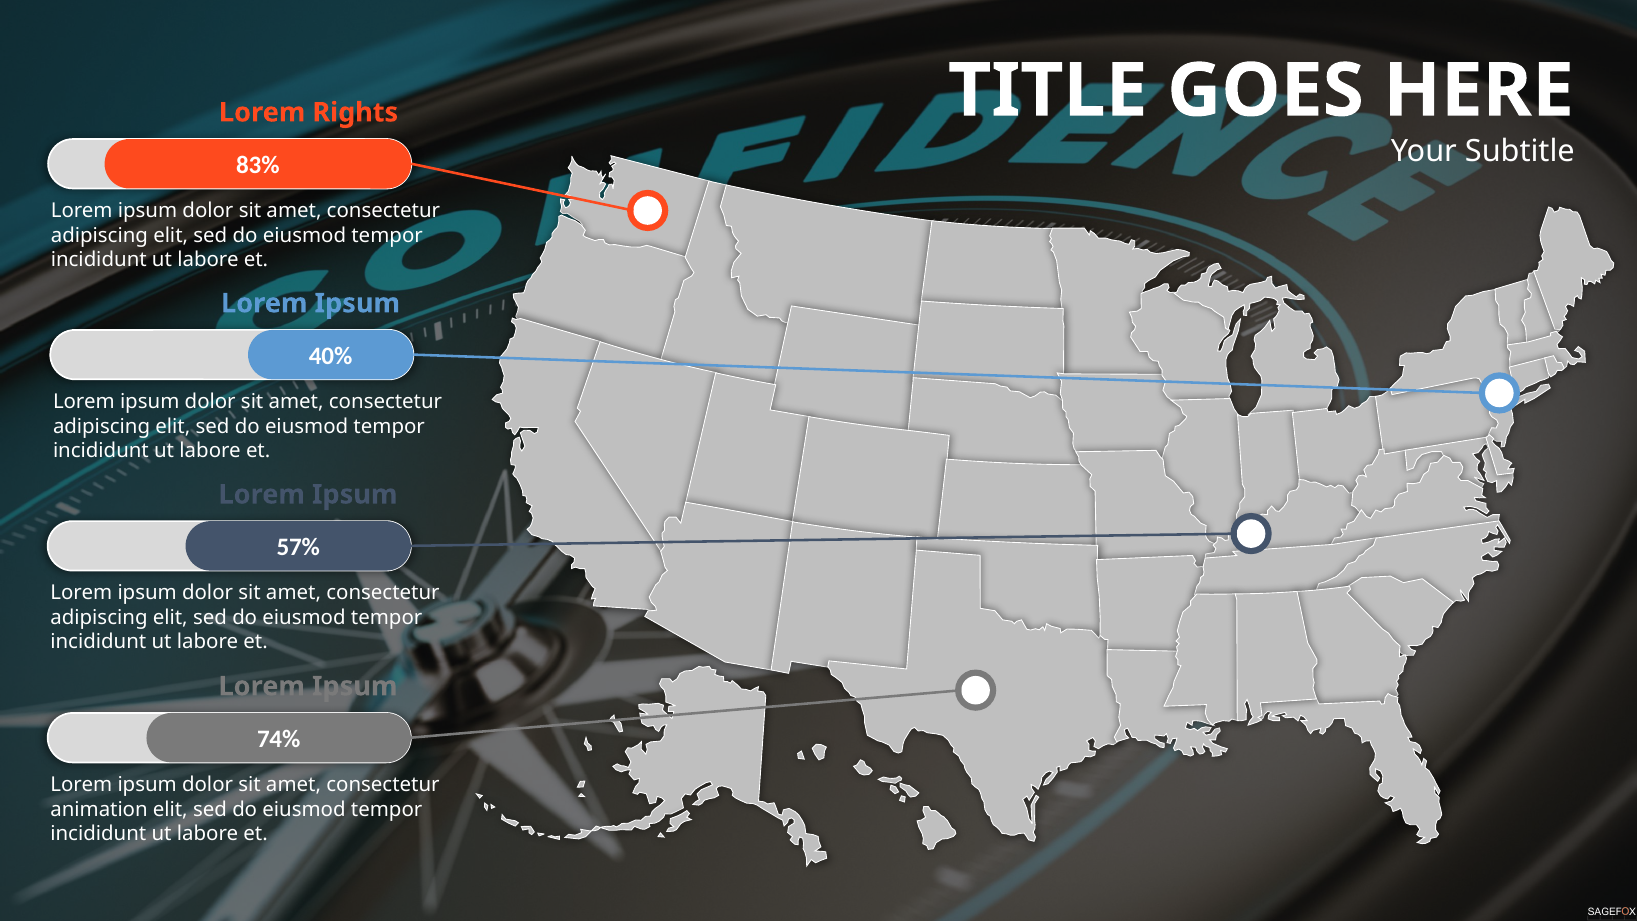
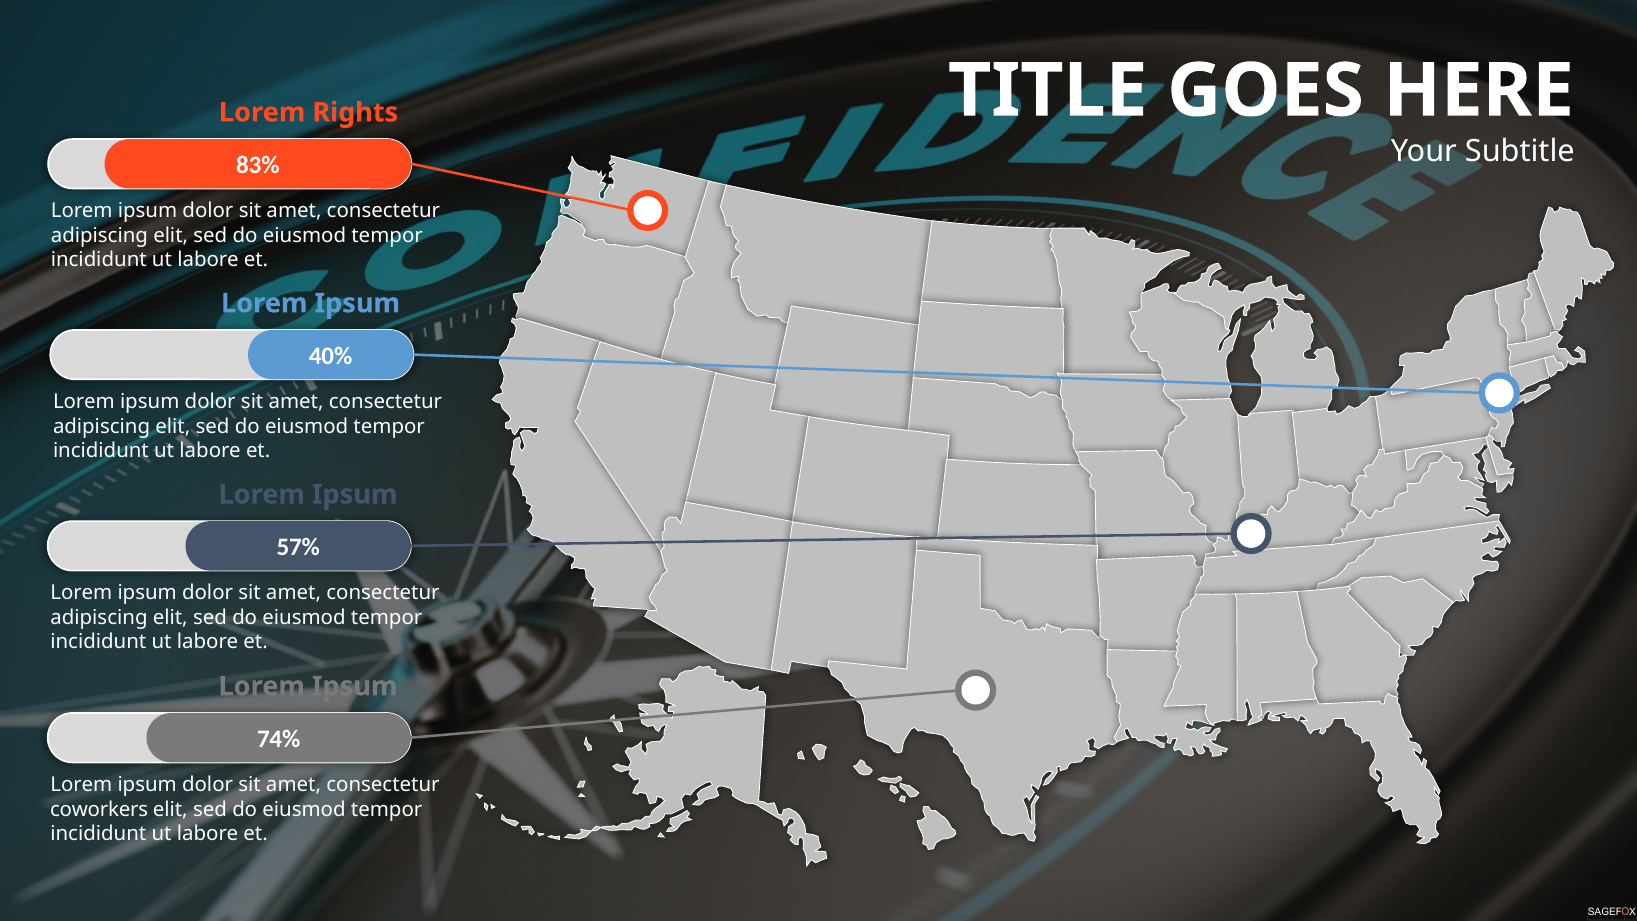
animation: animation -> coworkers
